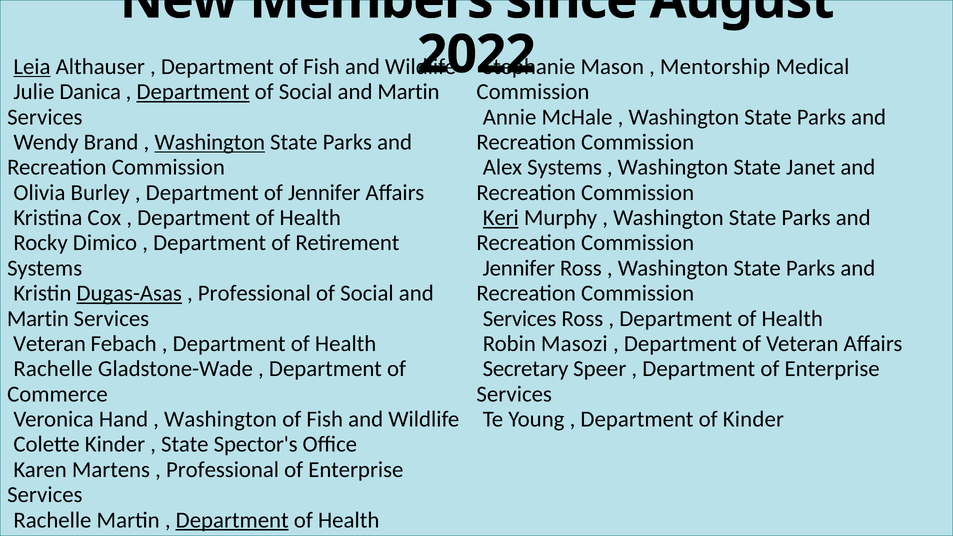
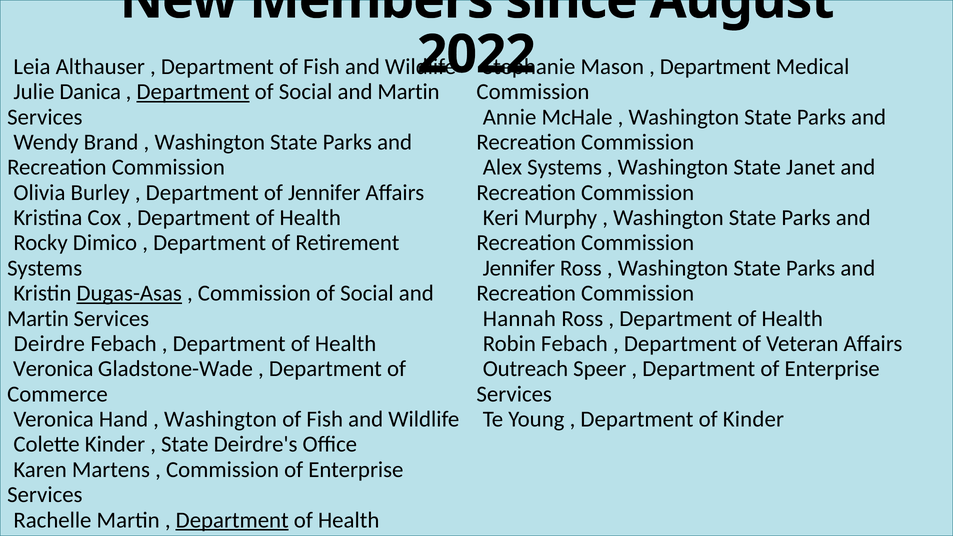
Leia underline: present -> none
Mentorship at (715, 67): Mentorship -> Department
Washington at (210, 142) underline: present -> none
Keri underline: present -> none
Professional at (254, 293): Professional -> Commission
Services at (520, 319): Services -> Hannah
Veteran at (50, 344): Veteran -> Deirdre
Robin Masozi: Masozi -> Febach
Rachelle at (53, 369): Rachelle -> Veronica
Secretary: Secretary -> Outreach
Spector's: Spector's -> Deirdre's
Professional at (223, 470): Professional -> Commission
